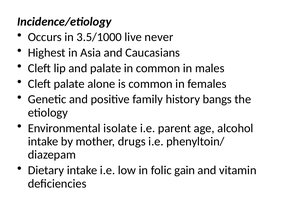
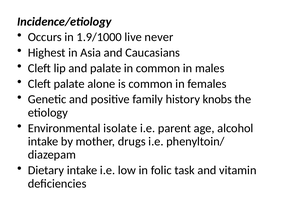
3.5/1000: 3.5/1000 -> 1.9/1000
bangs: bangs -> knobs
gain: gain -> task
